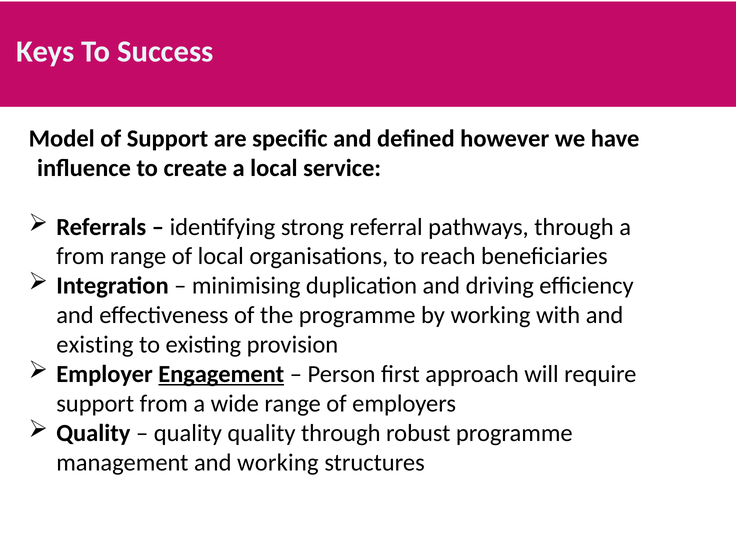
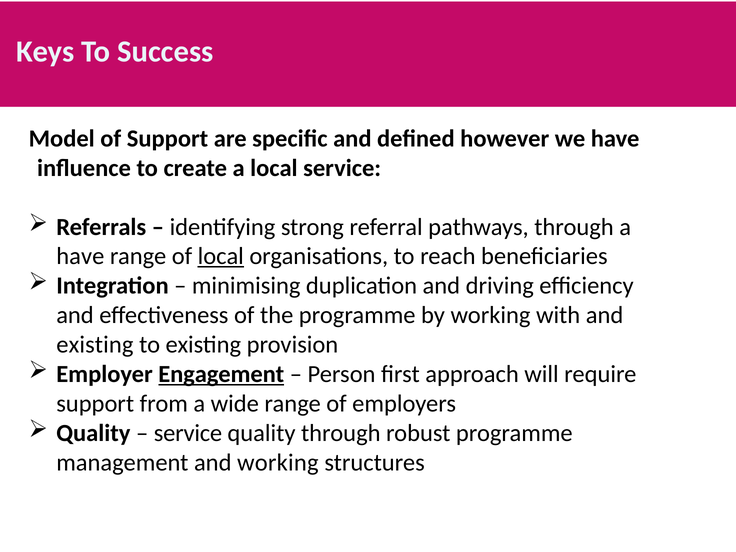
from at (80, 256): from -> have
local at (221, 256) underline: none -> present
quality at (188, 433): quality -> service
